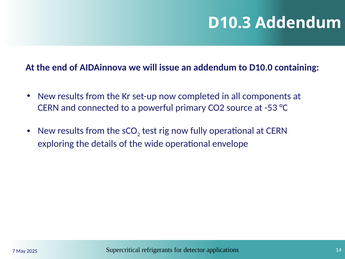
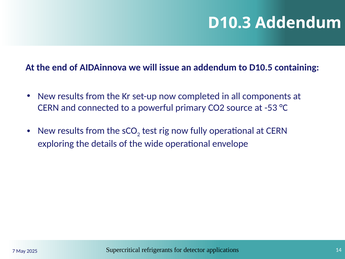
D10.0: D10.0 -> D10.5
